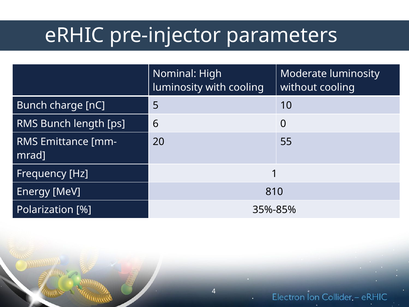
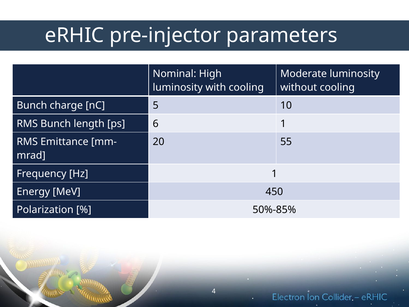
6 0: 0 -> 1
810: 810 -> 450
35%-85%: 35%-85% -> 50%-85%
